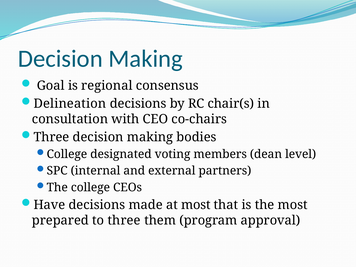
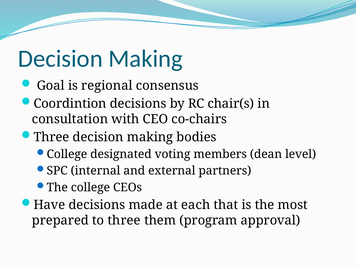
Delineation: Delineation -> Coordintion
at most: most -> each
